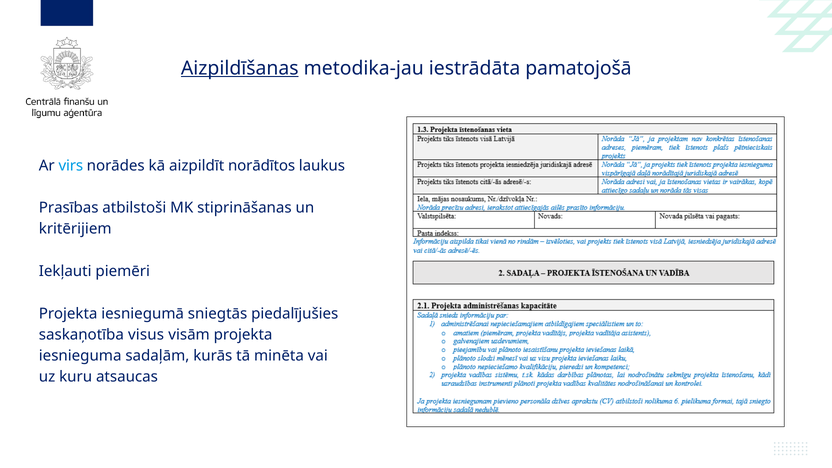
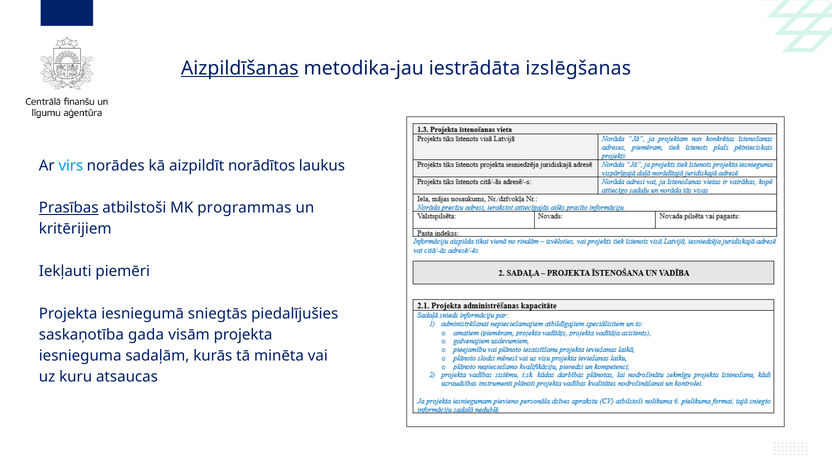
pamatojošā: pamatojošā -> izslēgšanas
Prasības underline: none -> present
stiprināšanas: stiprināšanas -> programmas
visus: visus -> gada
